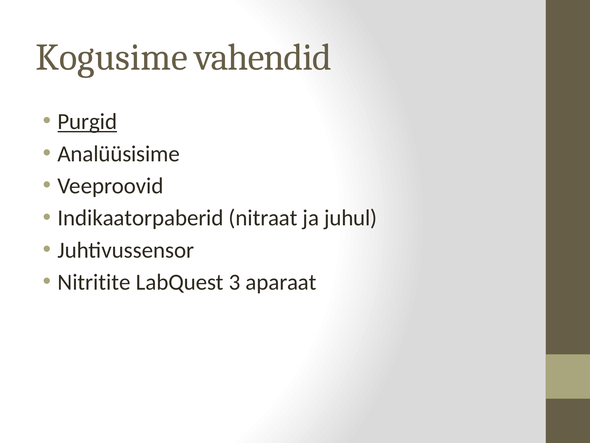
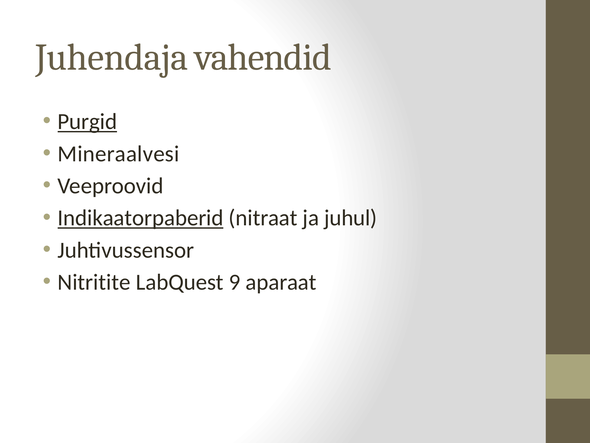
Kogusime: Kogusime -> Juhendaja
Analüüsisime: Analüüsisime -> Mineraalvesi
Indikaatorpaberid underline: none -> present
3: 3 -> 9
